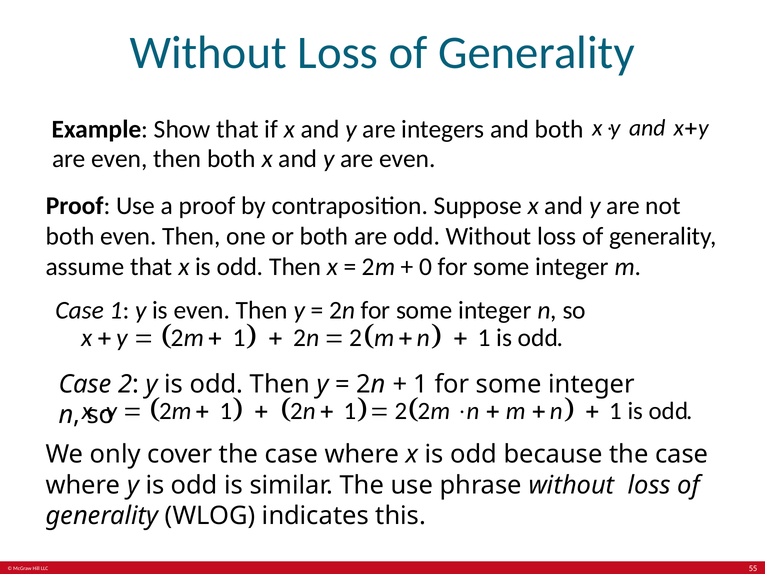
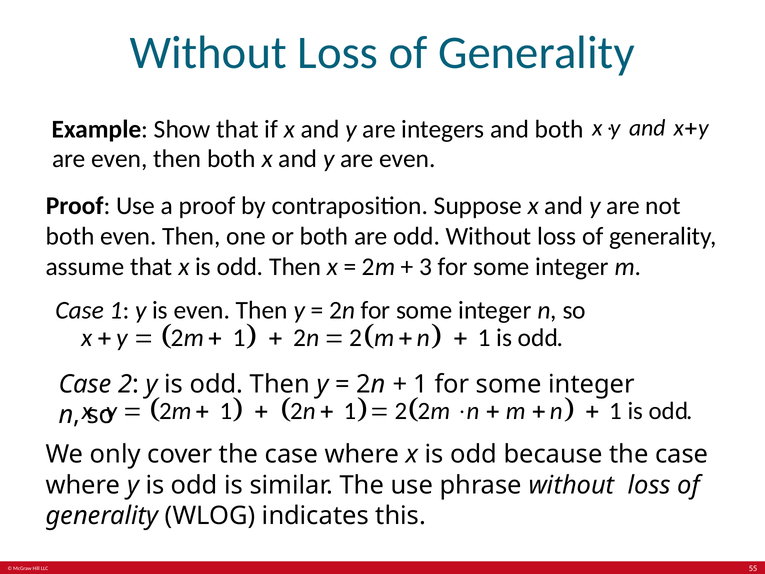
0: 0 -> 3
